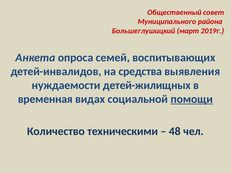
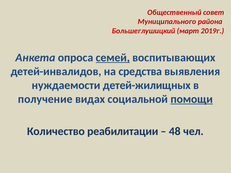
семей underline: none -> present
временная: временная -> получение
техническими: техническими -> реабилитации
